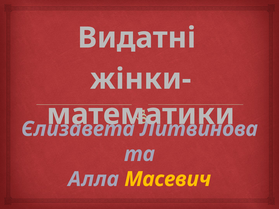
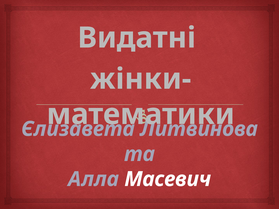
Масевич colour: yellow -> white
